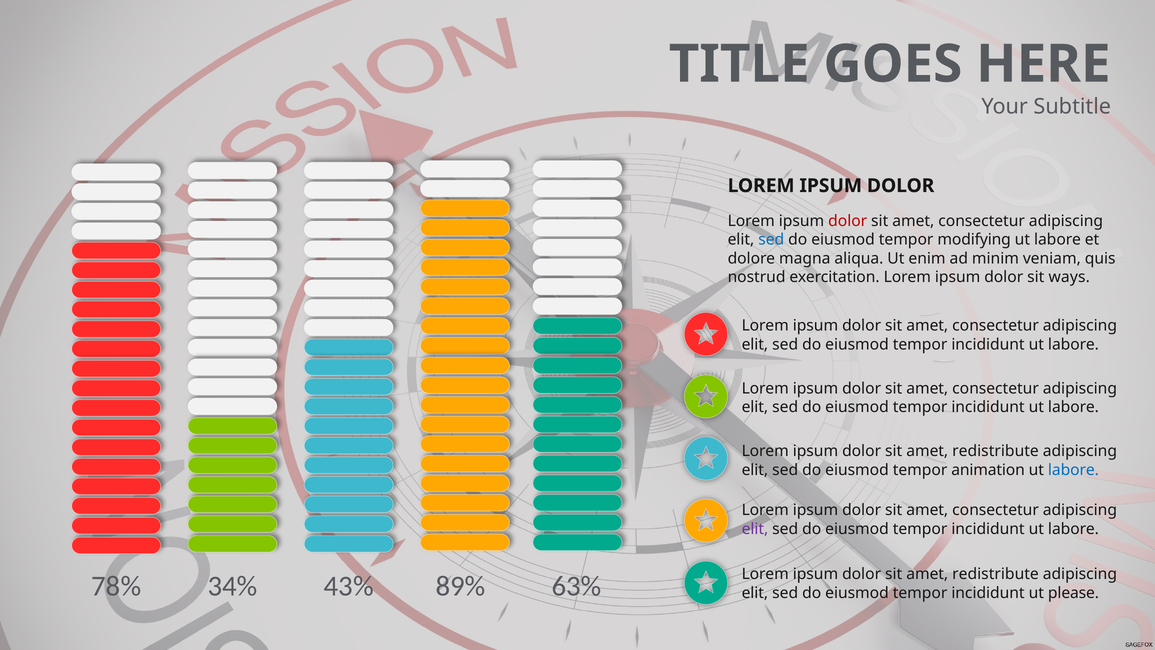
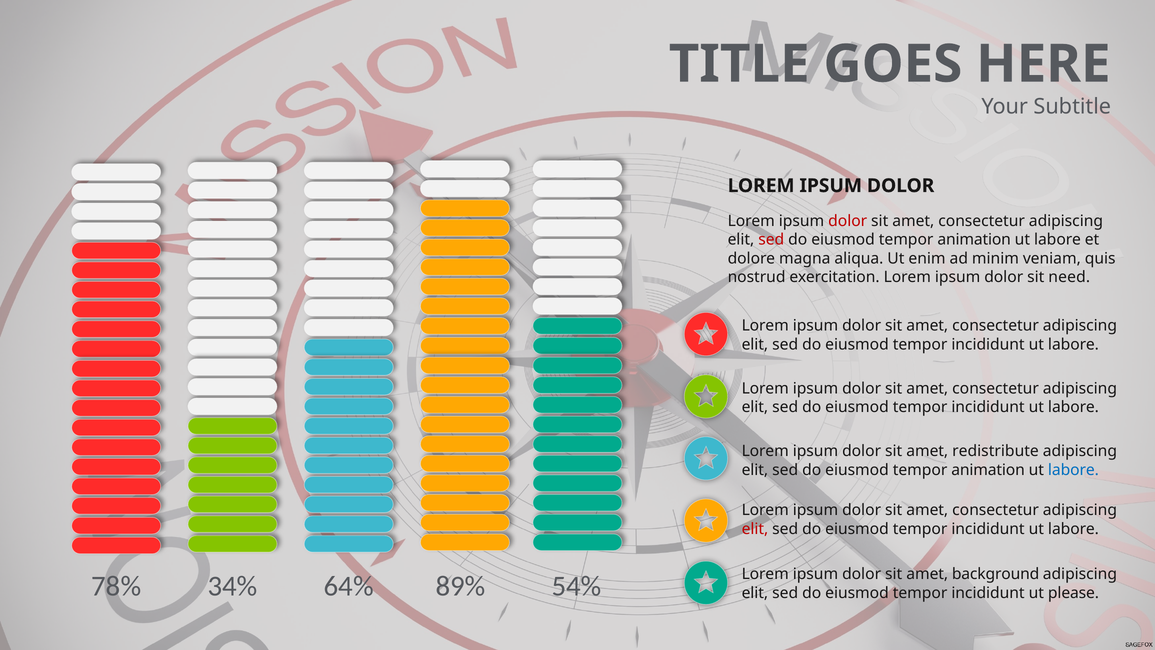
sed at (771, 240) colour: blue -> red
modifying at (974, 240): modifying -> animation
ways: ways -> need
elit at (755, 529) colour: purple -> red
redistribute at (996, 574): redistribute -> background
43%: 43% -> 64%
63%: 63% -> 54%
